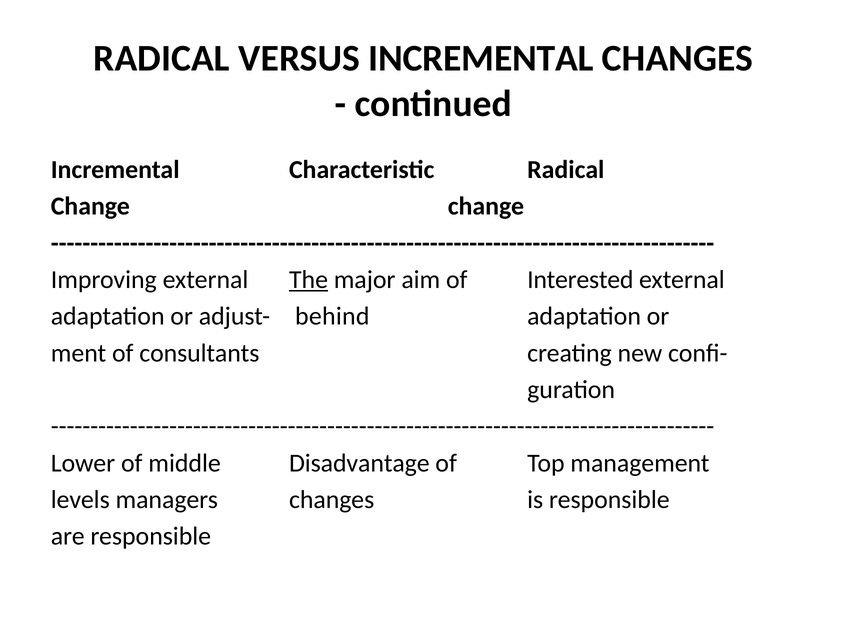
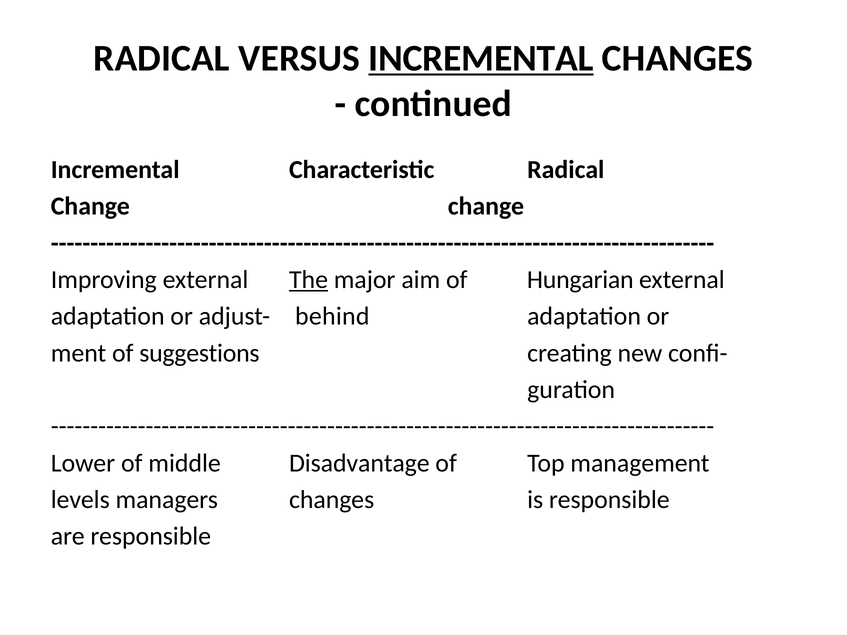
INCREMENTAL at (481, 58) underline: none -> present
Interested: Interested -> Hungarian
consultants: consultants -> suggestions
